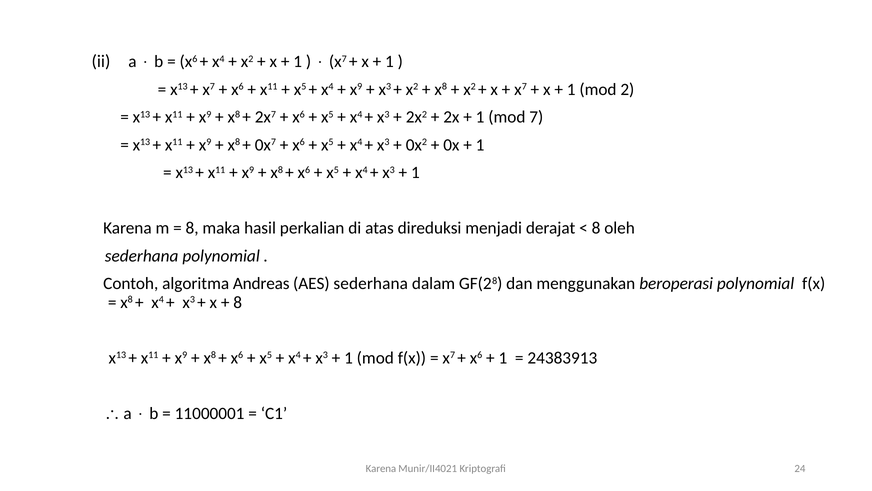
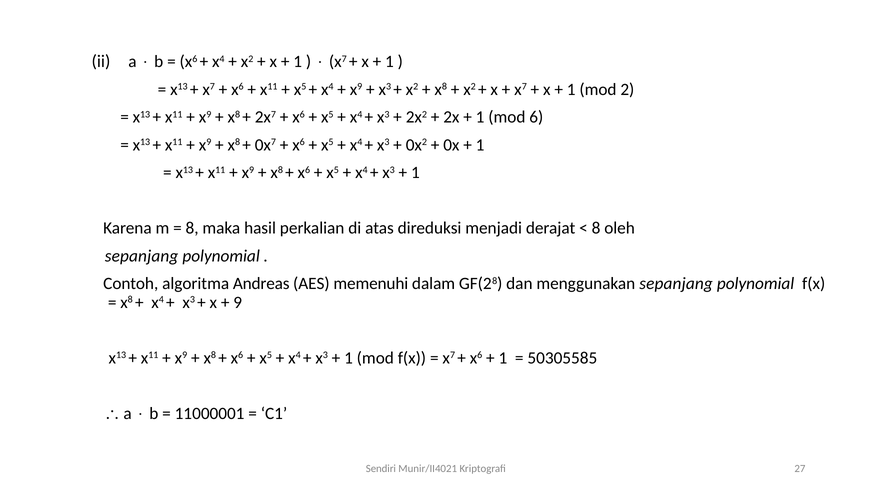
7: 7 -> 6
sederhana at (142, 256): sederhana -> sepanjang
AES sederhana: sederhana -> memenuhi
menggunakan beroperasi: beroperasi -> sepanjang
8 at (238, 302): 8 -> 9
24383913: 24383913 -> 50305585
Karena at (381, 468): Karena -> Sendiri
24: 24 -> 27
